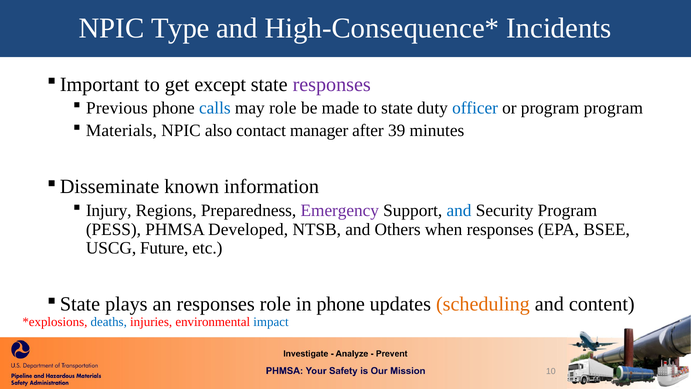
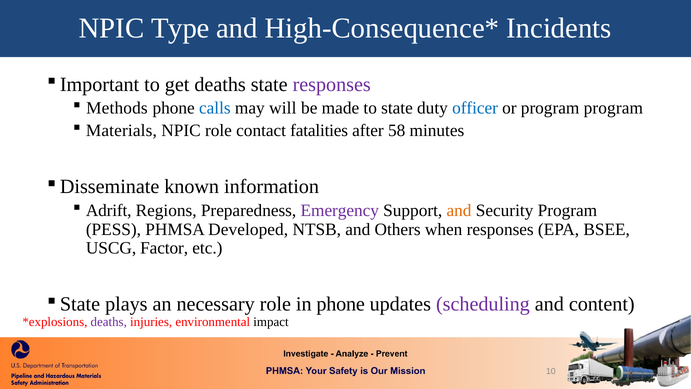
get except: except -> deaths
Previous: Previous -> Methods
may role: role -> will
NPIC also: also -> role
manager: manager -> fatalities
39: 39 -> 58
Injury: Injury -> Adrift
and at (459, 210) colour: blue -> orange
Future: Future -> Factor
an responses: responses -> necessary
scheduling colour: orange -> purple
deaths at (109, 322) colour: blue -> purple
impact colour: blue -> black
